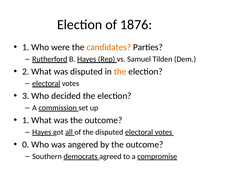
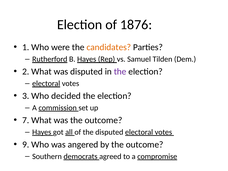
the at (120, 72) colour: orange -> purple
1 at (26, 120): 1 -> 7
0: 0 -> 9
